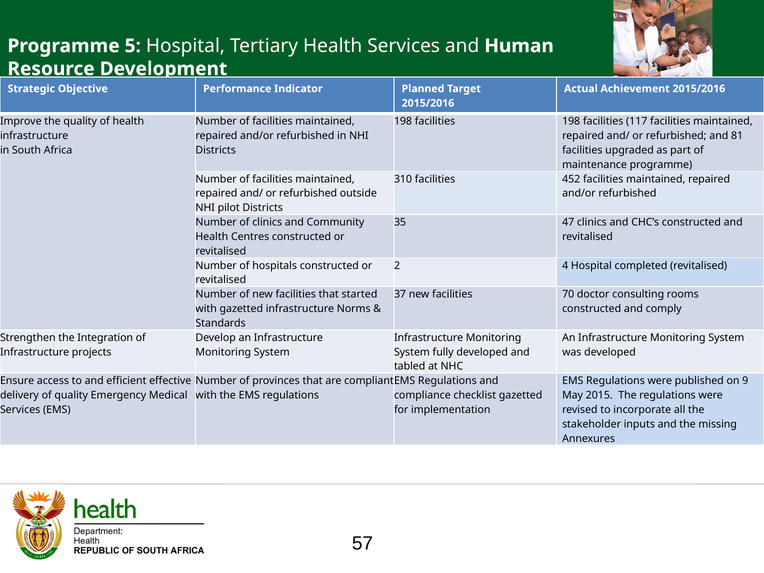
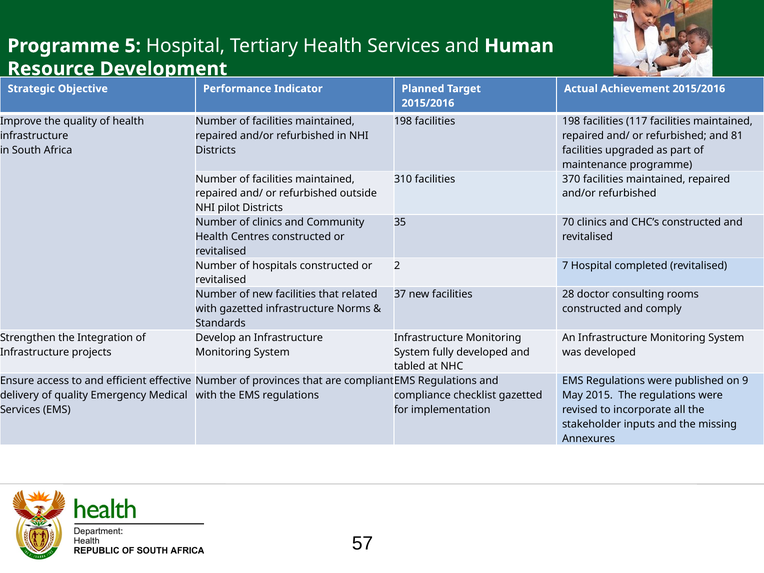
452: 452 -> 370
47: 47 -> 70
4: 4 -> 7
started: started -> related
70: 70 -> 28
